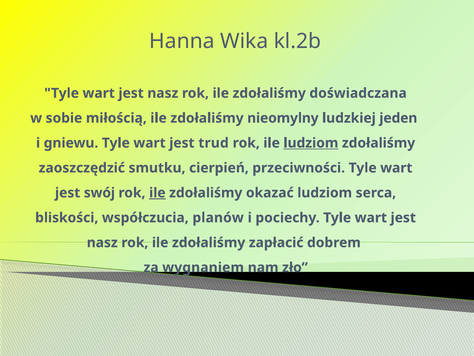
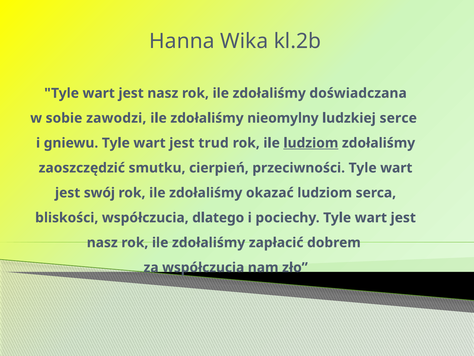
miłością: miłością -> zawodzi
jeden: jeden -> serce
ile at (157, 193) underline: present -> none
planów: planów -> dlatego
za wygnaniem: wygnaniem -> współczucia
